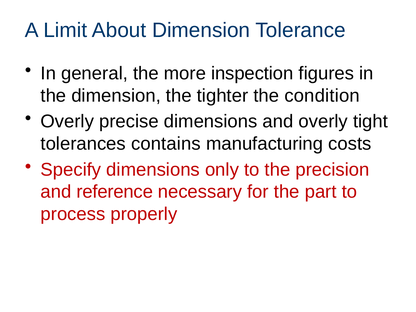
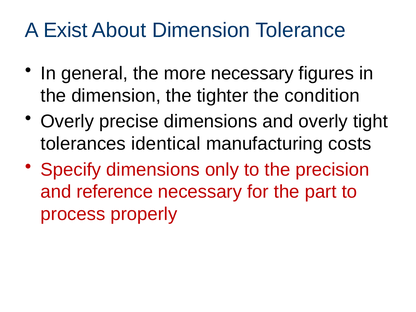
Limit: Limit -> Exist
more inspection: inspection -> necessary
contains: contains -> identical
